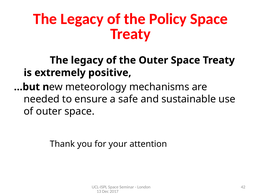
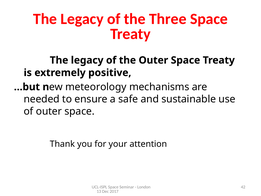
Policy: Policy -> Three
